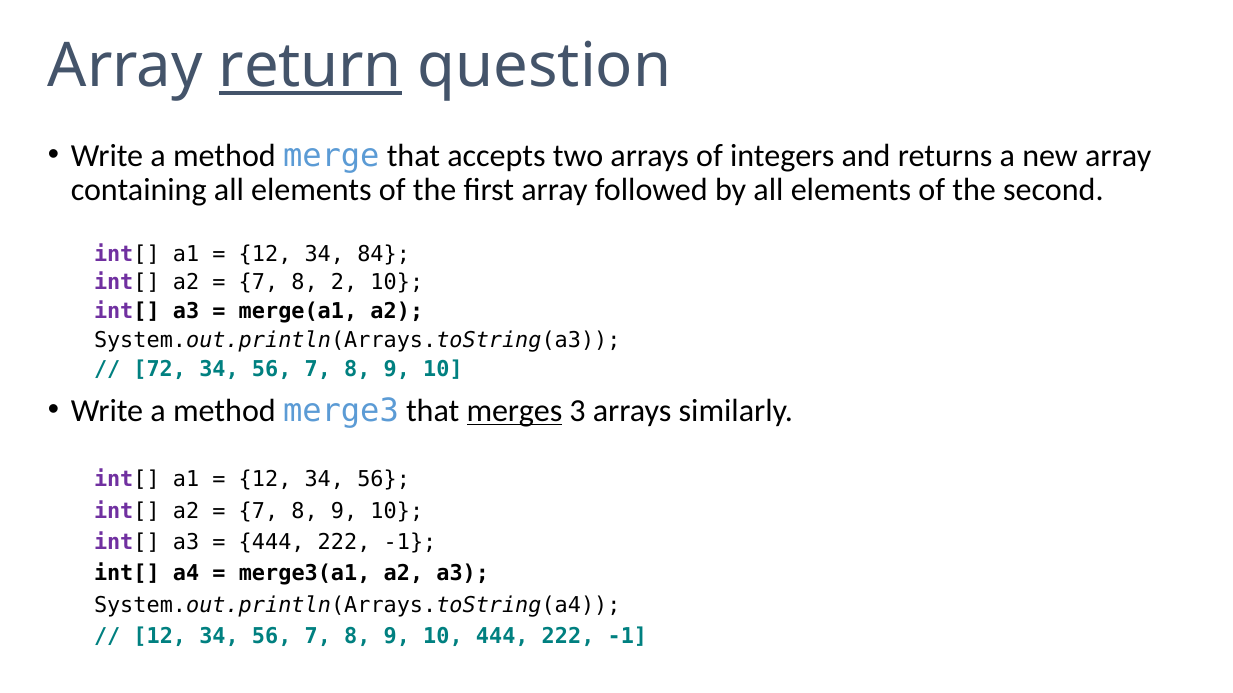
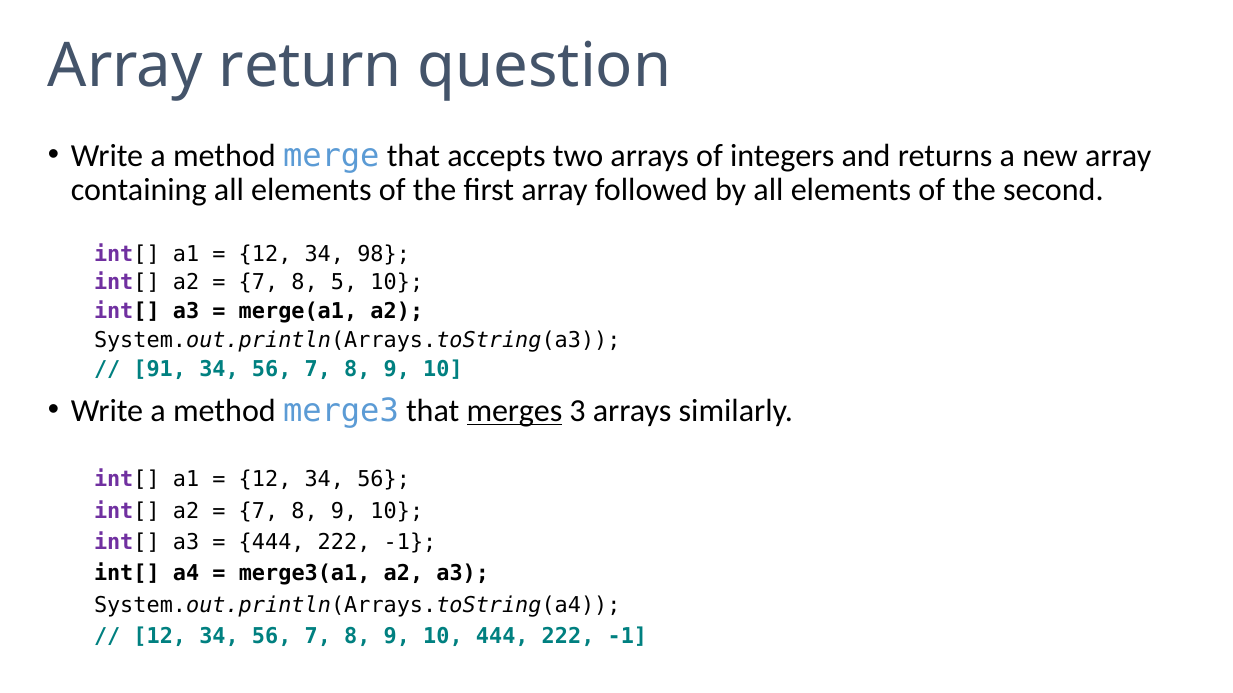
return underline: present -> none
84: 84 -> 98
2: 2 -> 5
72: 72 -> 91
